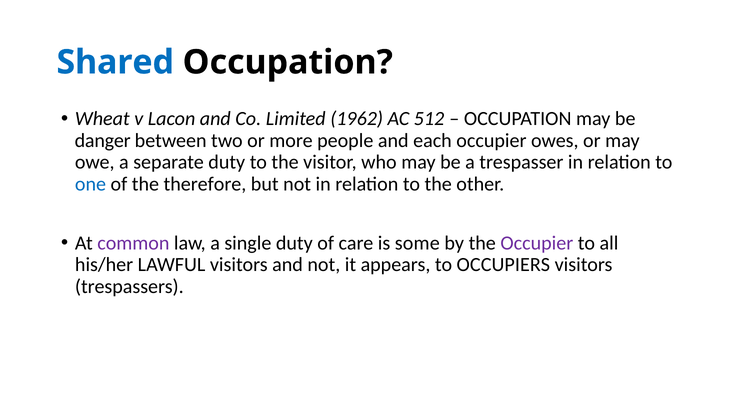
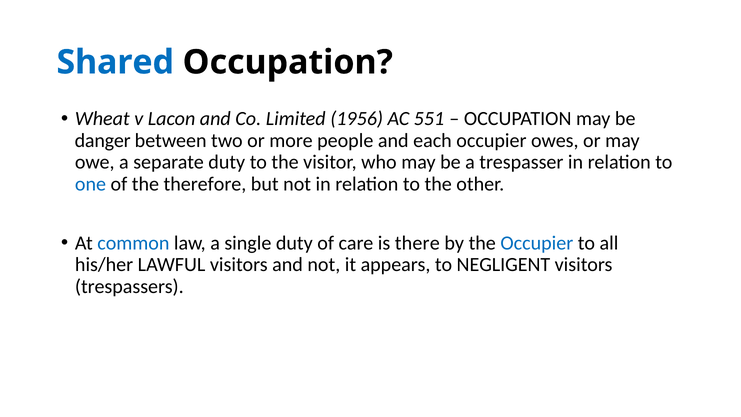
1962: 1962 -> 1956
512: 512 -> 551
common colour: purple -> blue
some: some -> there
Occupier at (537, 243) colour: purple -> blue
OCCUPIERS: OCCUPIERS -> NEGLIGENT
